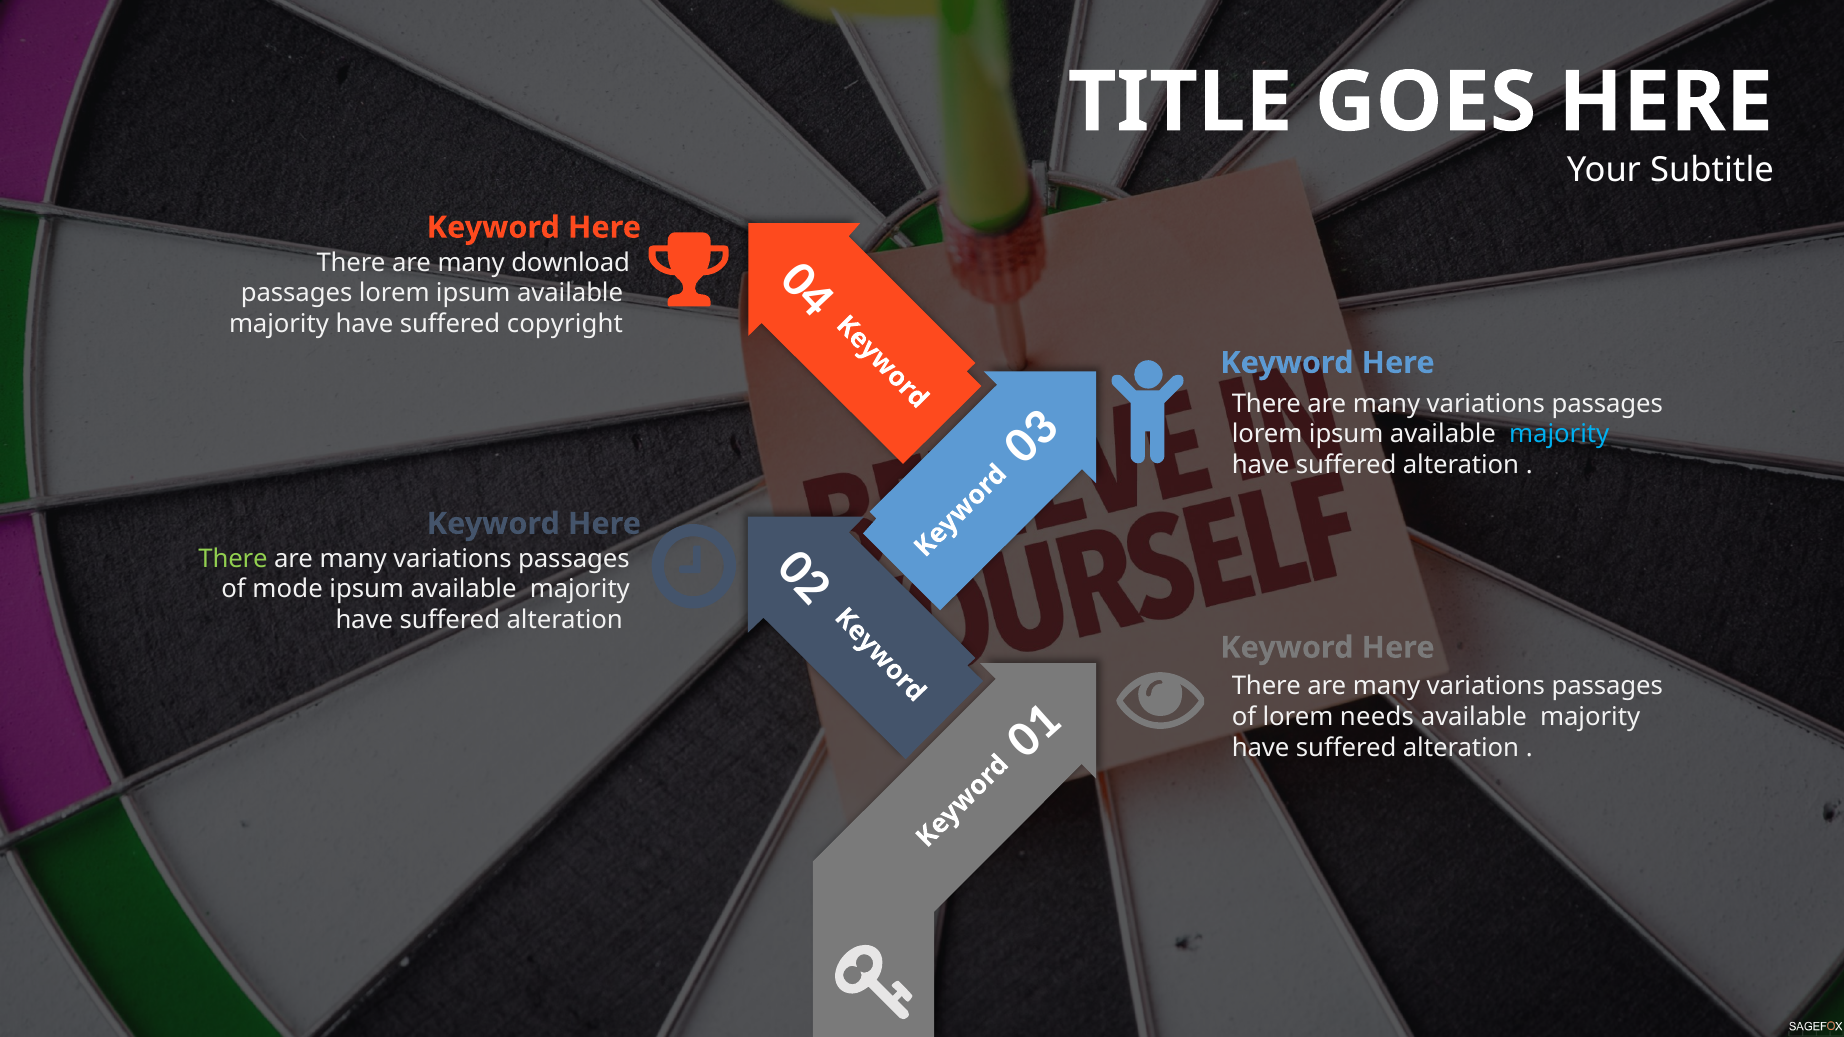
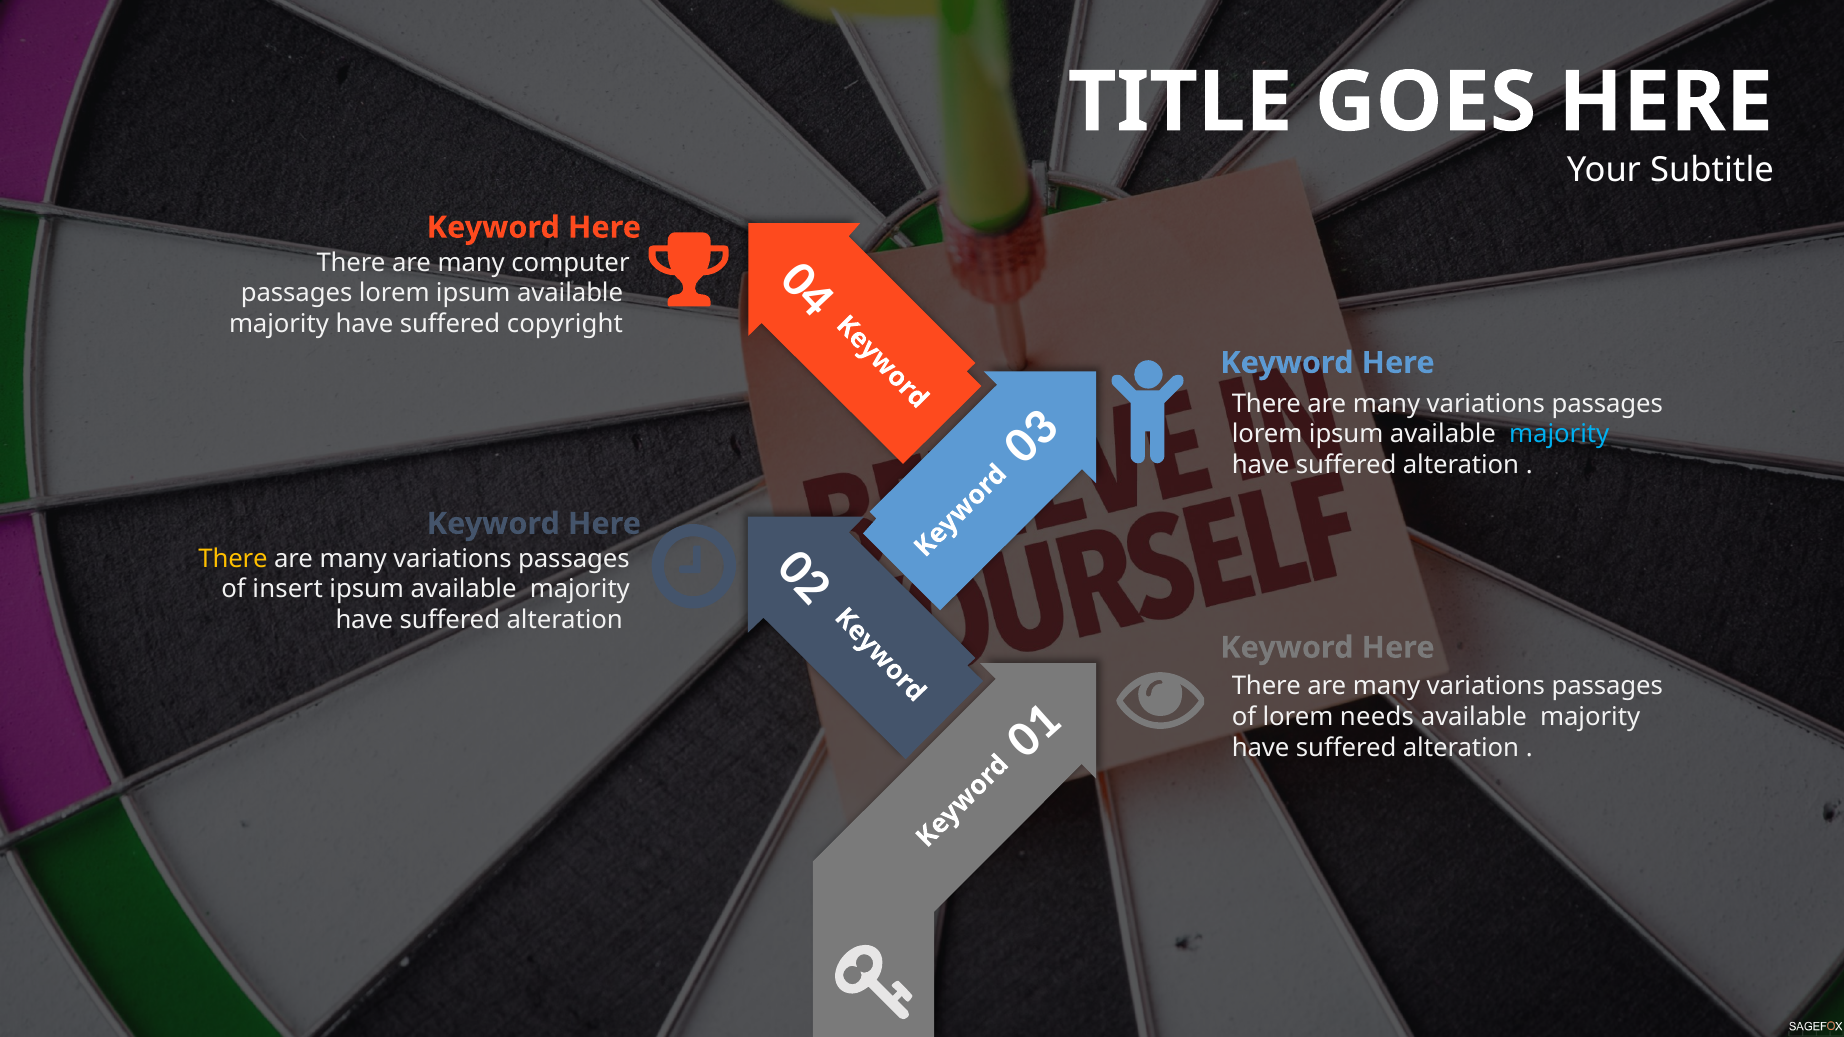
download: download -> computer
There at (233, 559) colour: light green -> yellow
mode: mode -> insert
